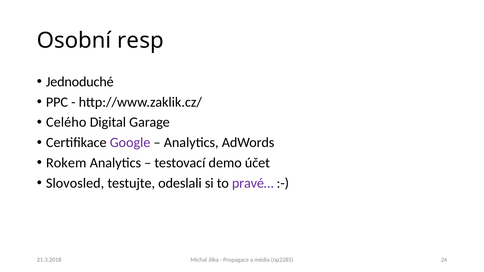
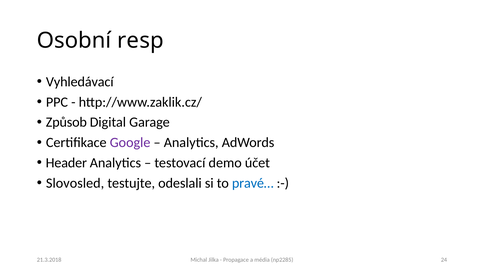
Jednoduché: Jednoduché -> Vyhledávací
Celého: Celého -> Způsob
Rokem: Rokem -> Header
pravé… colour: purple -> blue
